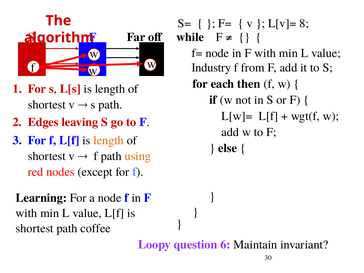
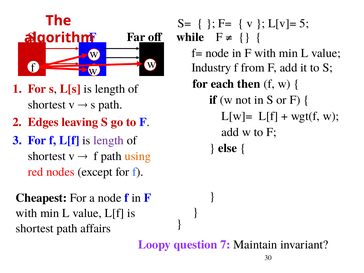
8: 8 -> 5
length at (109, 140) colour: orange -> purple
Learning: Learning -> Cheapest
coffee: coffee -> affairs
6: 6 -> 7
